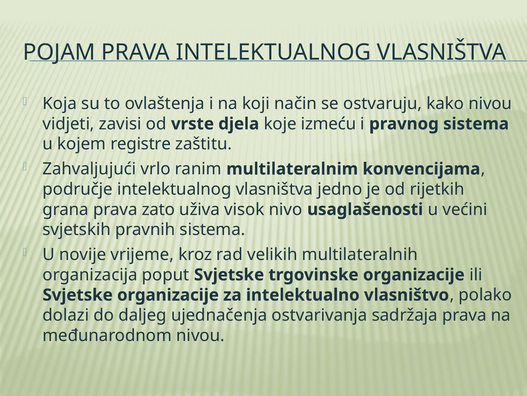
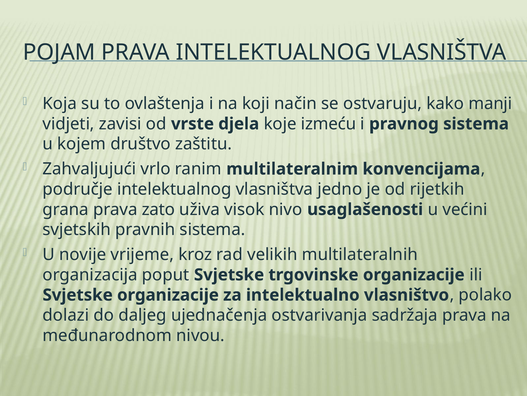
kako nivou: nivou -> manji
registre: registre -> društvo
